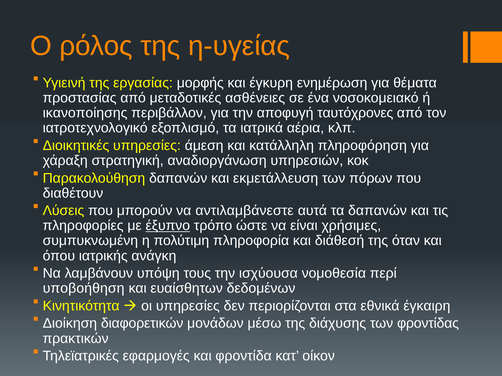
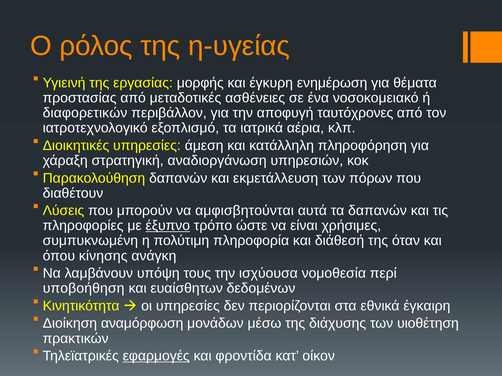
ικανοποίησης: ικανοποίησης -> διαφορετικών
αντιλαμβάνεστε: αντιλαμβάνεστε -> αμφισβητούνται
ιατρικής: ιατρικής -> κίνησης
διαφορετικών: διαφορετικών -> αναμόρφωση
φροντίδας: φροντίδας -> υιοθέτηση
εφαρμογές underline: none -> present
